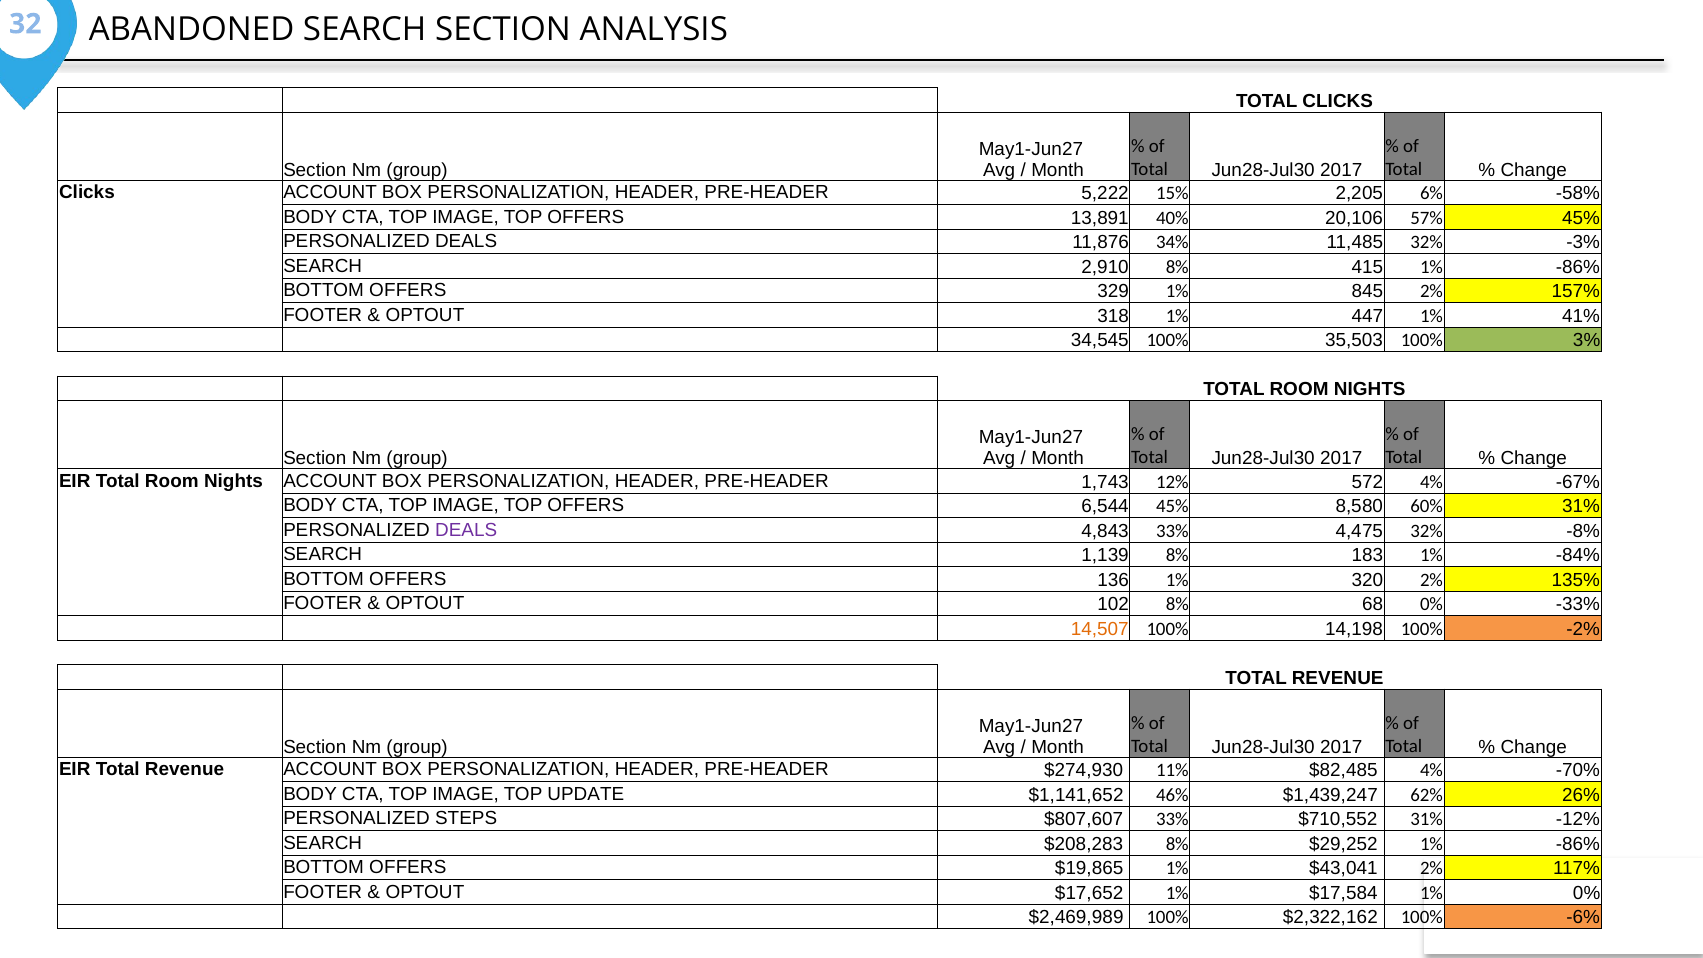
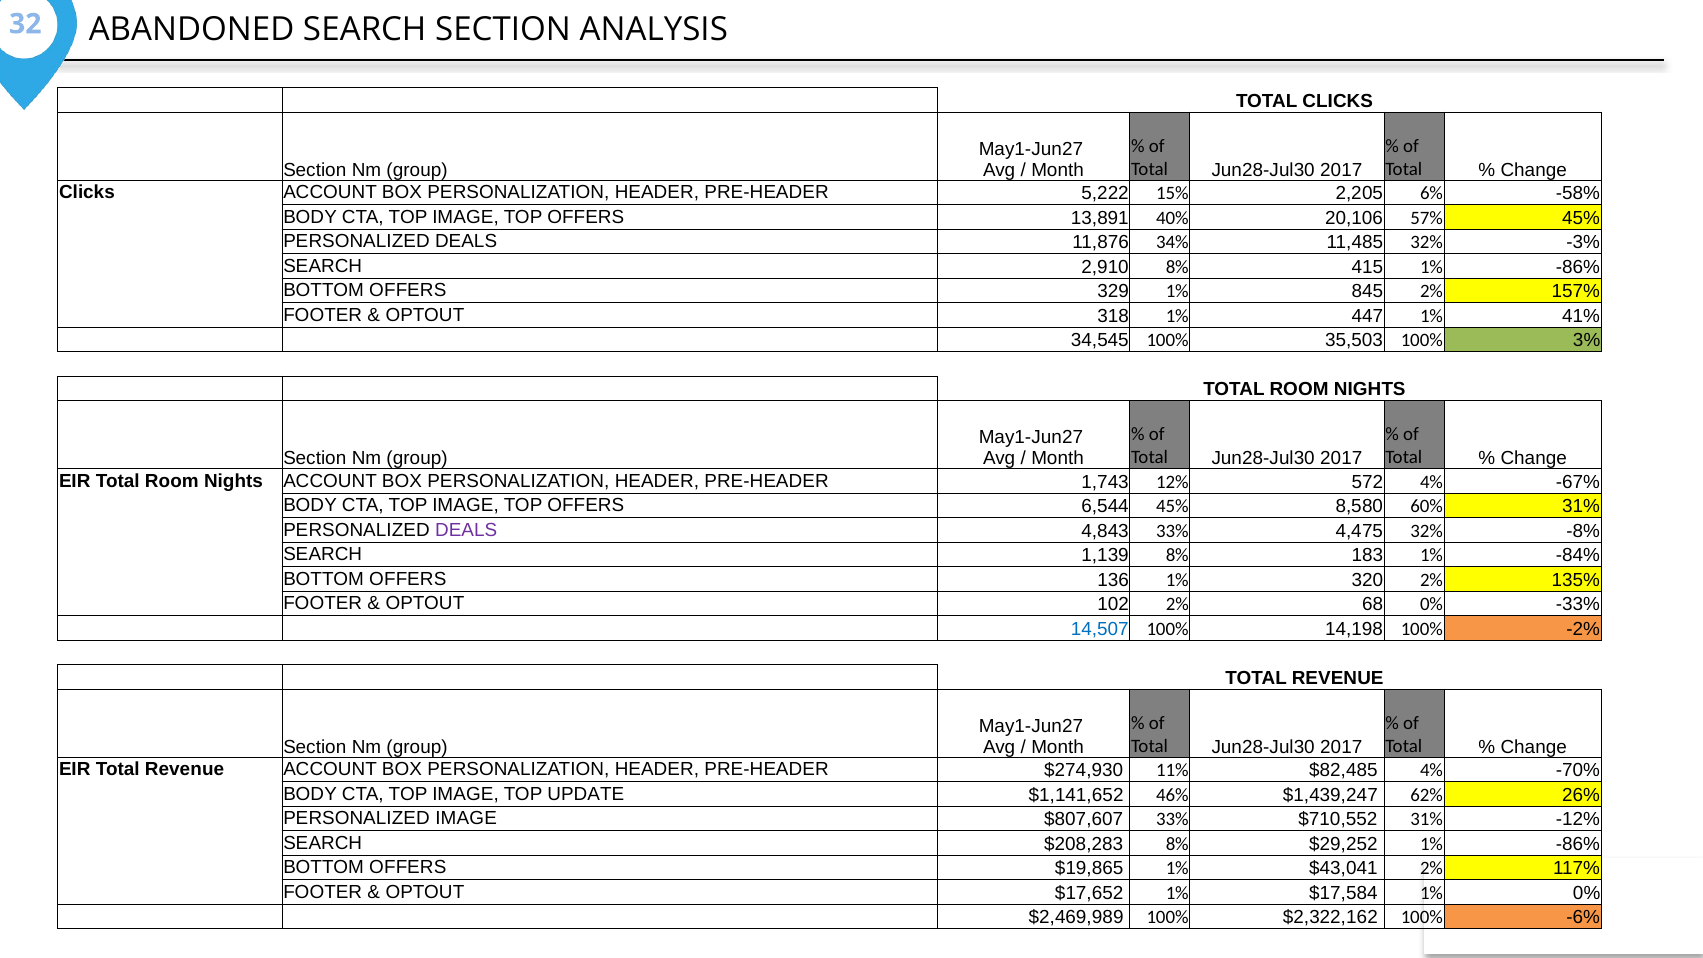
102 8%: 8% -> 2%
14,507 colour: orange -> blue
PERSONALIZED STEPS: STEPS -> IMAGE
